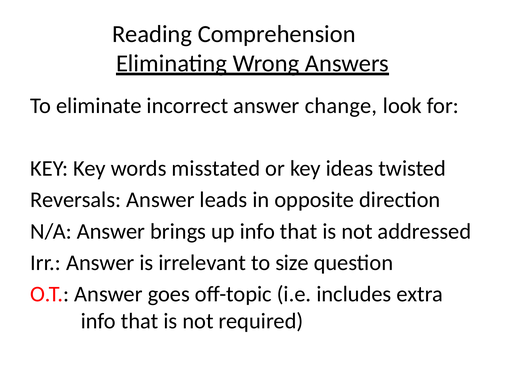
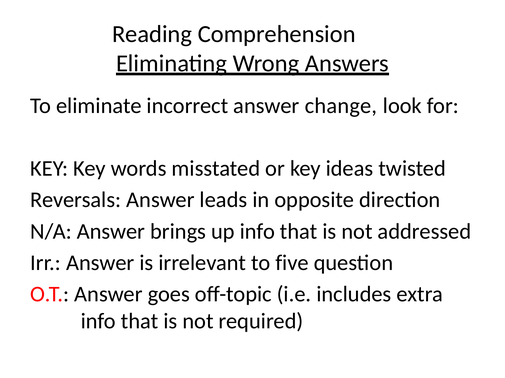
size: size -> five
